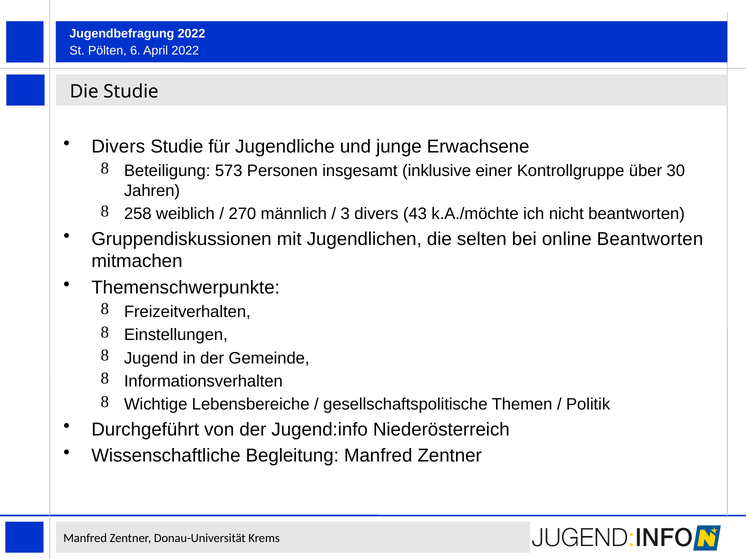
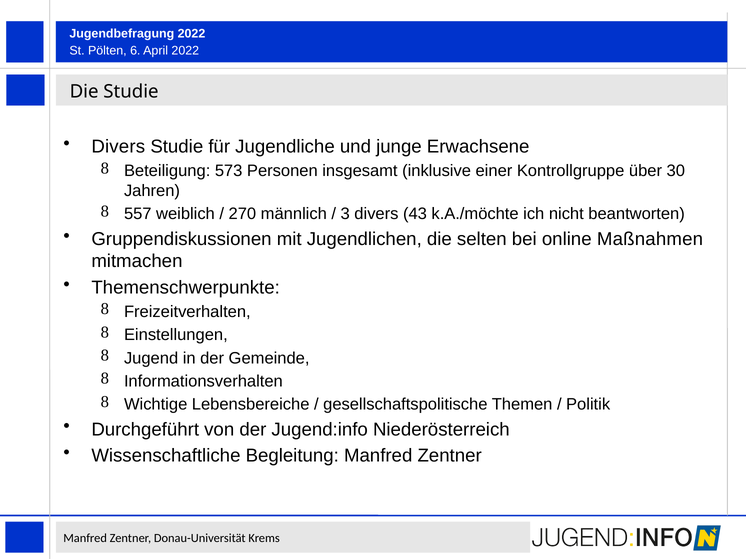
258: 258 -> 557
online Beantworten: Beantworten -> Maßnahmen
